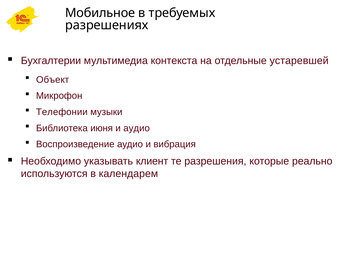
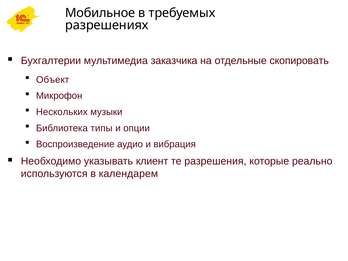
контекста: контекста -> заказчика
устаревшей: устаревшей -> скопировать
Телефонии: Телефонии -> Нескольких
июня: июня -> типы
и аудио: аудио -> опции
